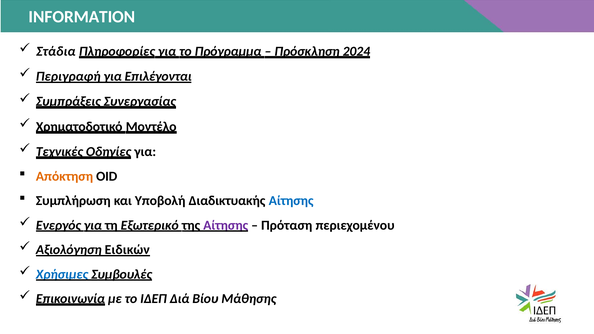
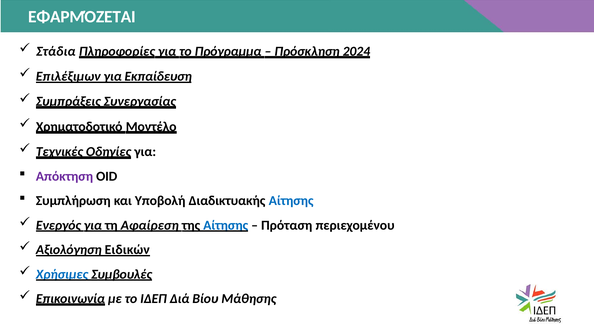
INFORMATION: INFORMATION -> ΕΦΑΡΜΌΖΕΤΑΙ
Περιγραφή: Περιγραφή -> Επιλέξιμων
Επιλέγονται: Επιλέγονται -> Εκπαίδευση
Απόκτηση colour: orange -> purple
Εξωτερικό: Εξωτερικό -> Αφαίρεση
Αίτησης at (226, 225) colour: purple -> blue
